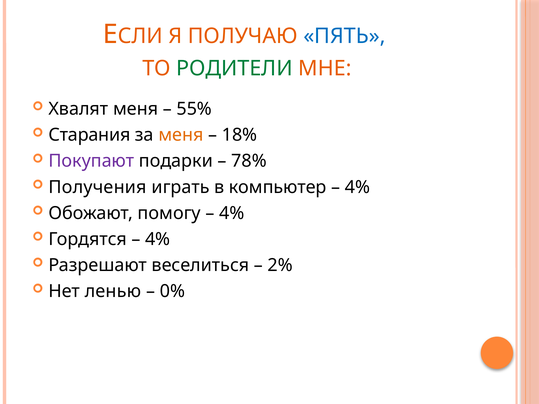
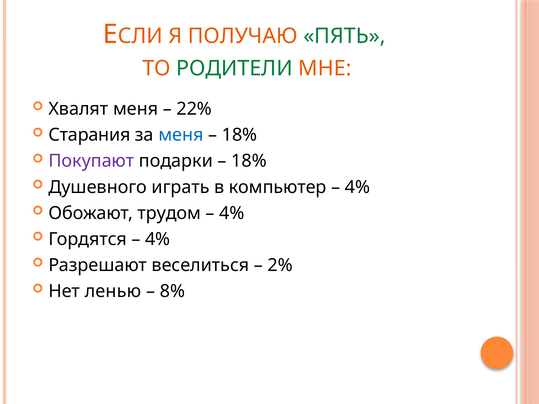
ПЯТЬ colour: blue -> green
55%: 55% -> 22%
меня at (181, 135) colour: orange -> blue
78% at (249, 161): 78% -> 18%
Получения: Получения -> Душевного
помогу: помогу -> трудом
0%: 0% -> 8%
